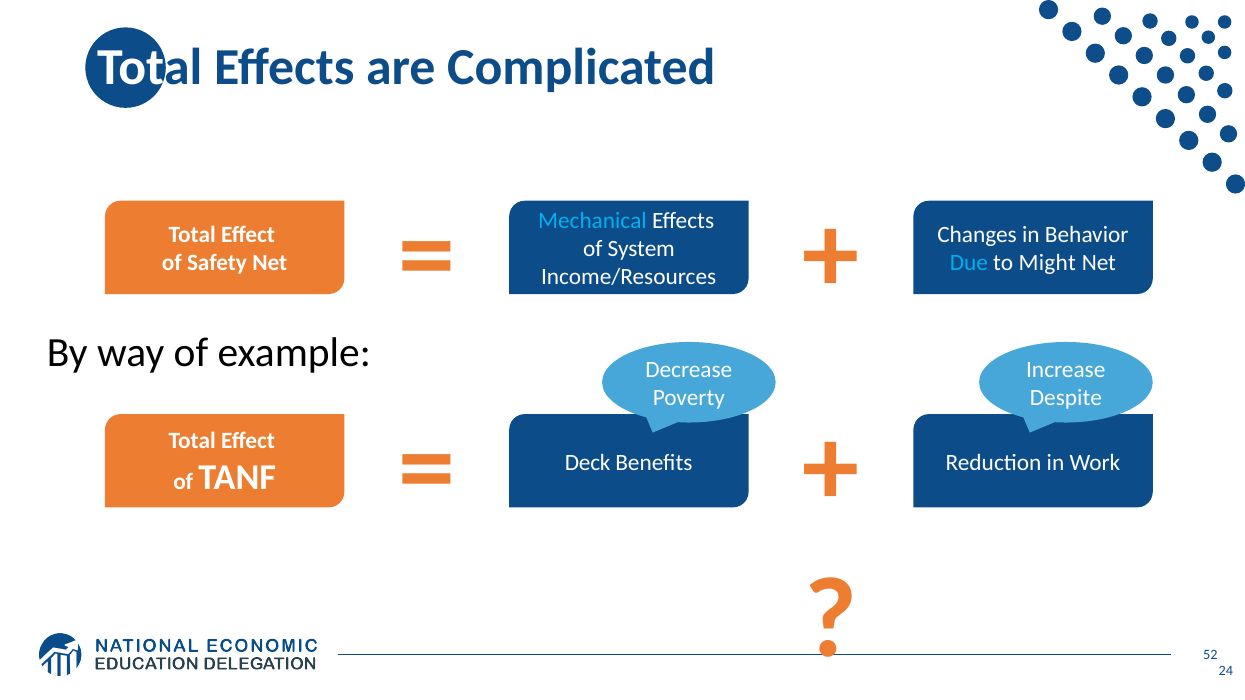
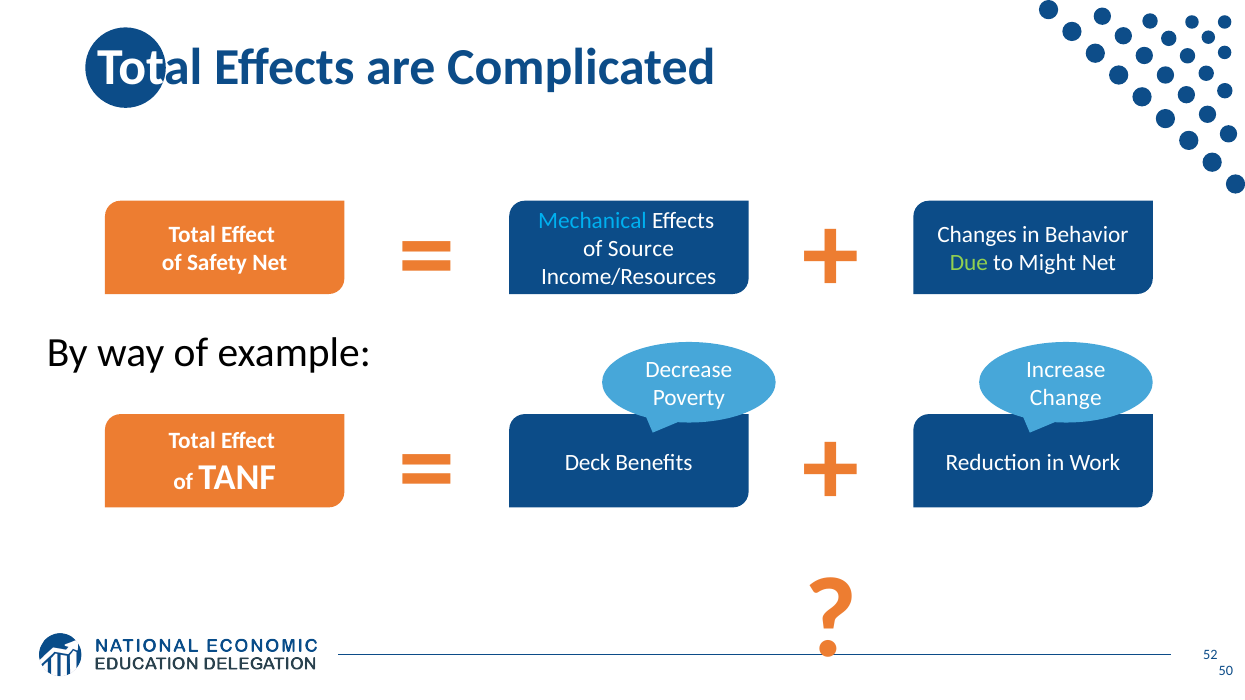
System: System -> Source
Due colour: light blue -> light green
Despite: Despite -> Change
24: 24 -> 50
